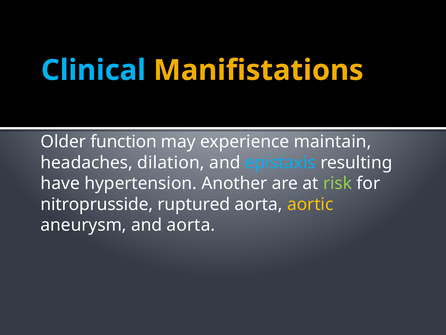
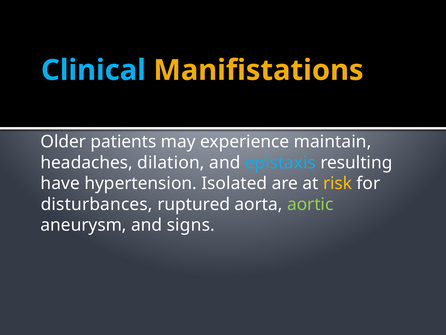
function: function -> patients
Another: Another -> Isolated
risk colour: light green -> yellow
nitroprusside: nitroprusside -> disturbances
aortic colour: yellow -> light green
and aorta: aorta -> signs
